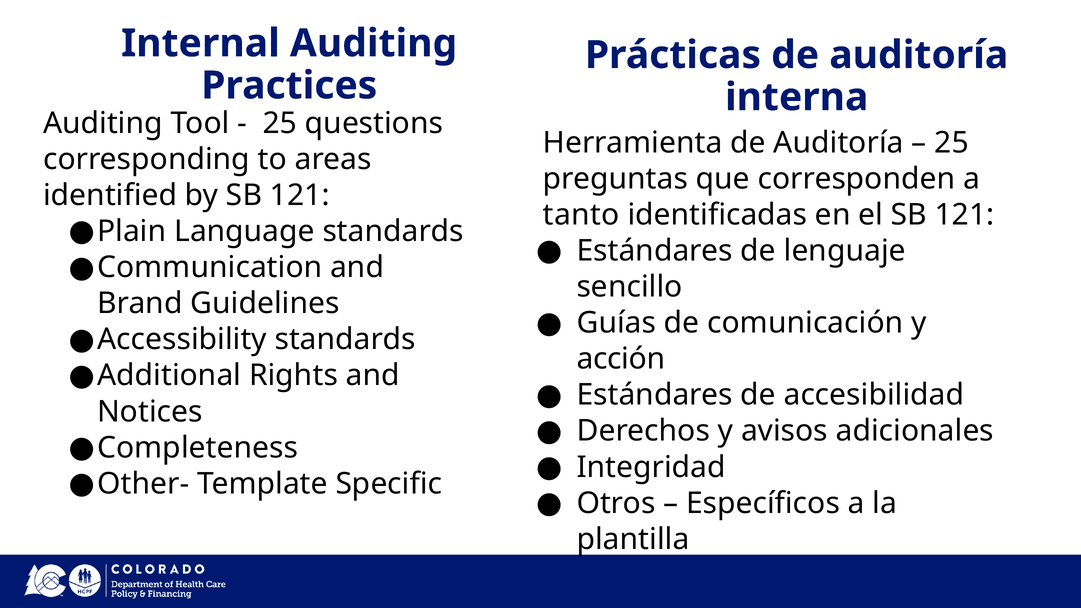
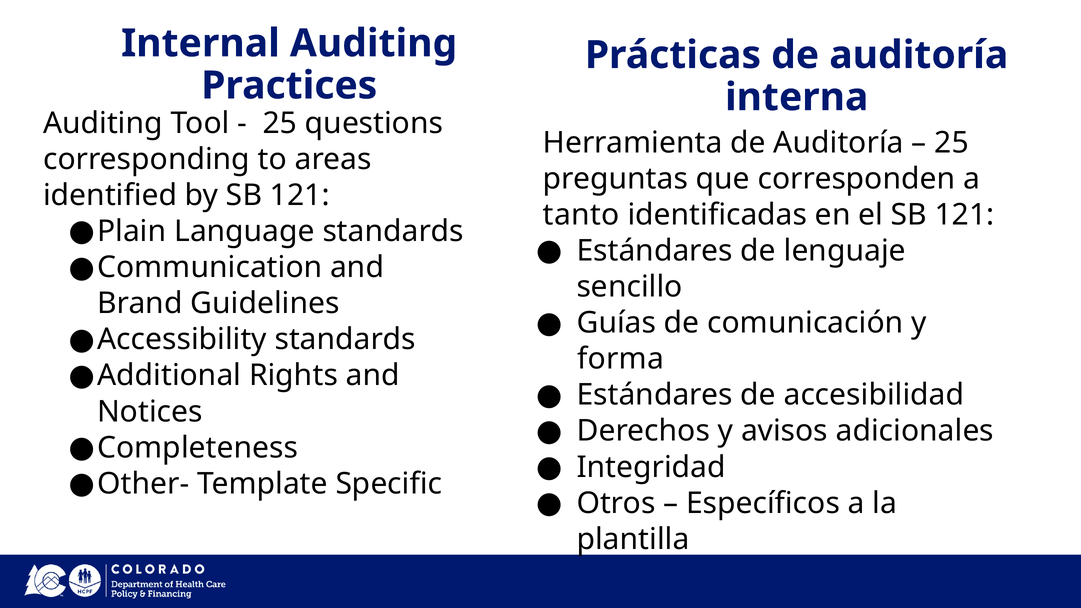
acción: acción -> forma
